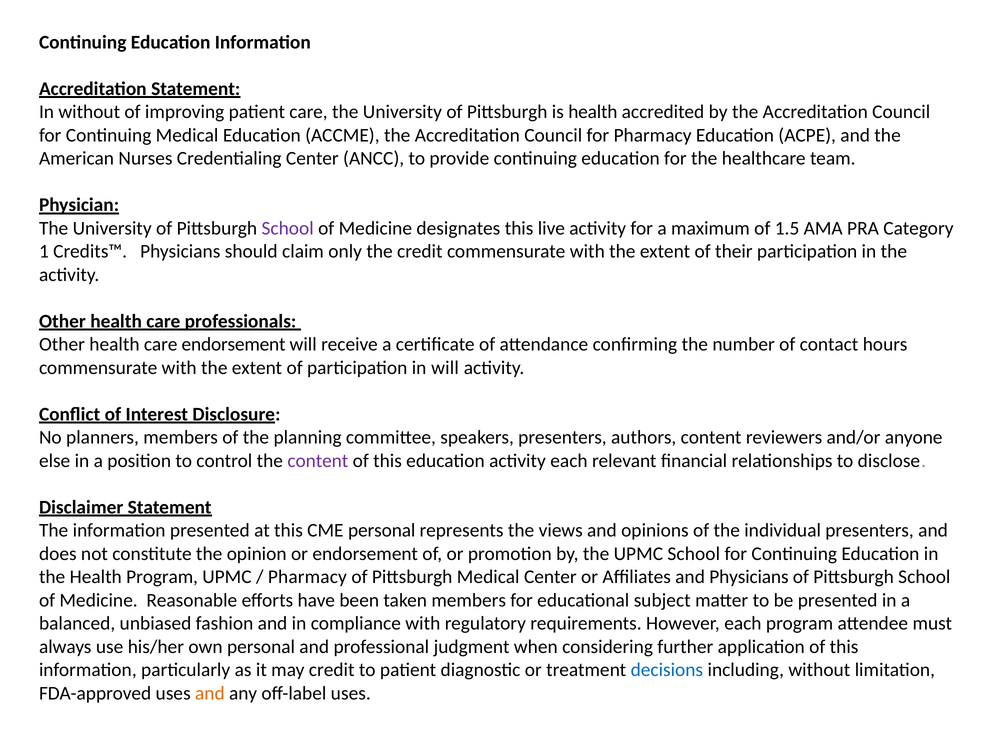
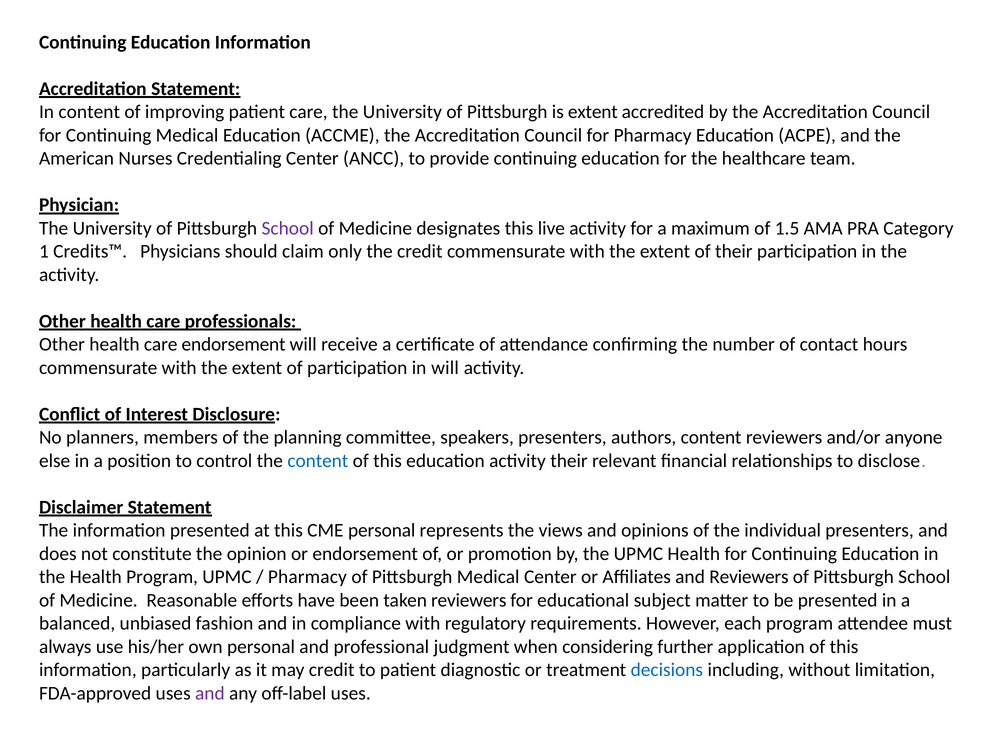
In without: without -> content
is health: health -> extent
content at (318, 461) colour: purple -> blue
activity each: each -> their
UPMC School: School -> Health
and Physicians: Physicians -> Reviewers
taken members: members -> reviewers
and at (210, 693) colour: orange -> purple
